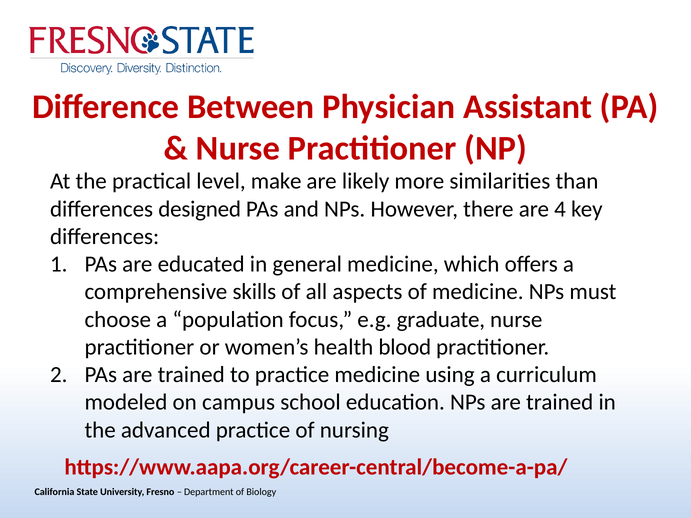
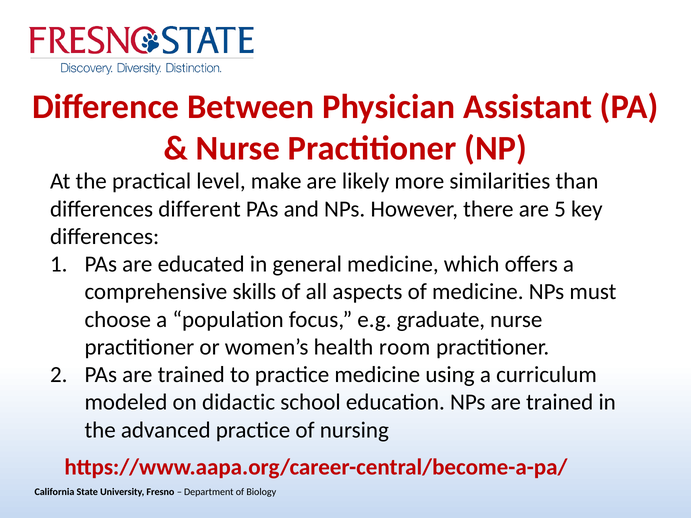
designed: designed -> different
4: 4 -> 5
blood: blood -> room
campus: campus -> didactic
